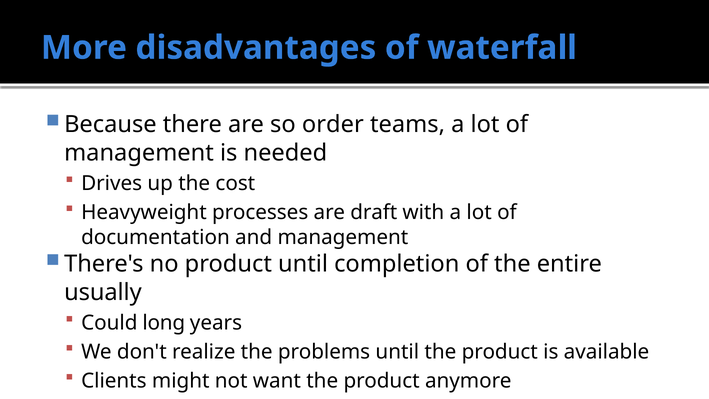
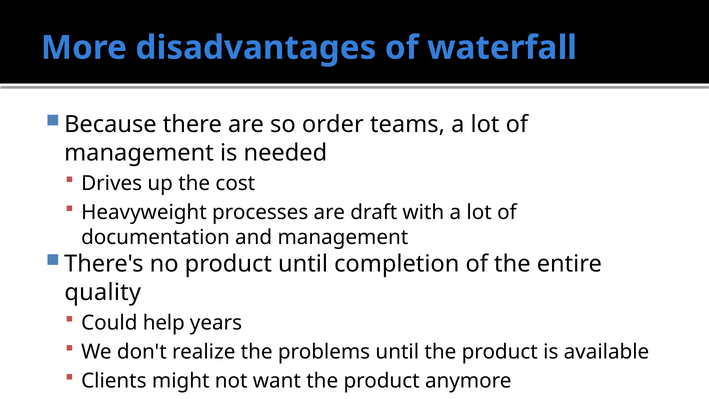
usually: usually -> quality
long: long -> help
